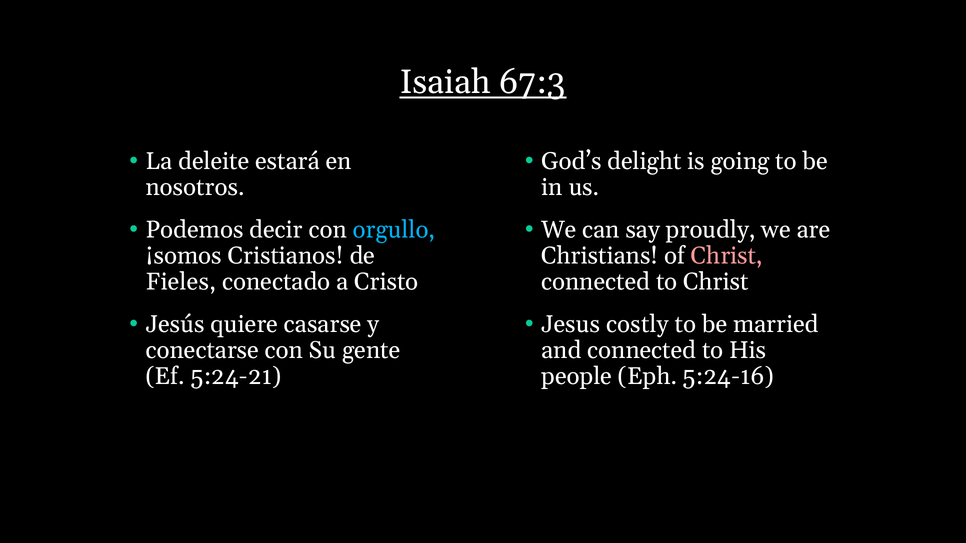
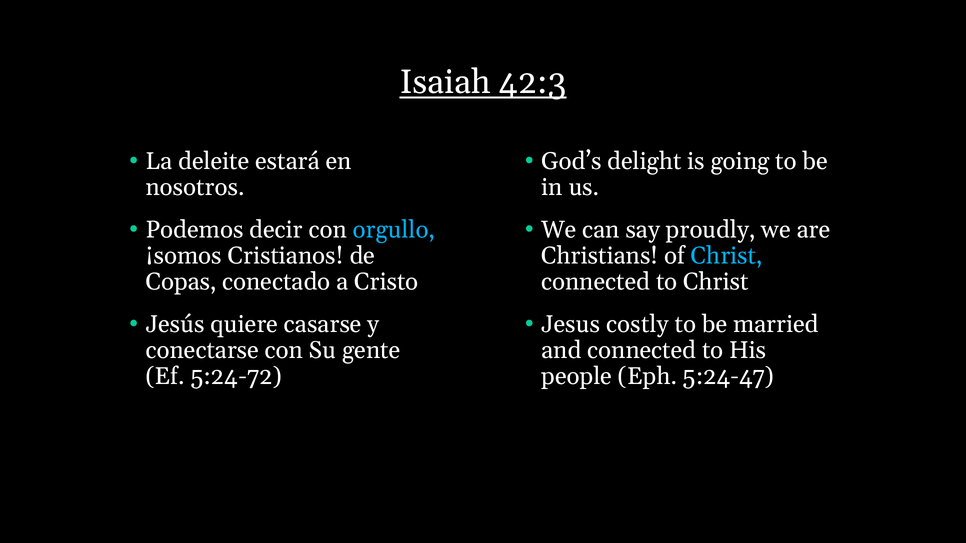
67:3: 67:3 -> 42:3
Christ at (727, 256) colour: pink -> light blue
Fieles: Fieles -> Copas
5:24-21: 5:24-21 -> 5:24-72
5:24-16: 5:24-16 -> 5:24-47
